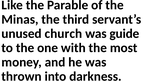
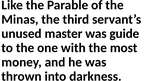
church: church -> master
